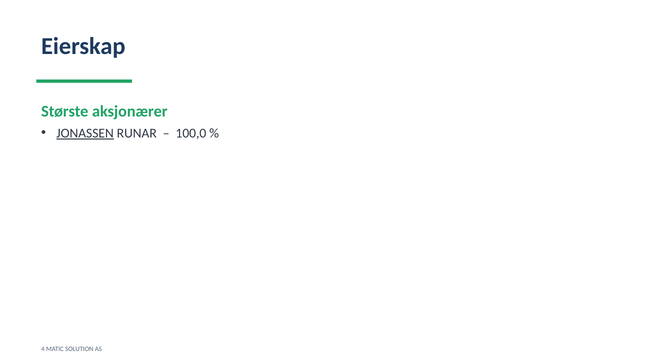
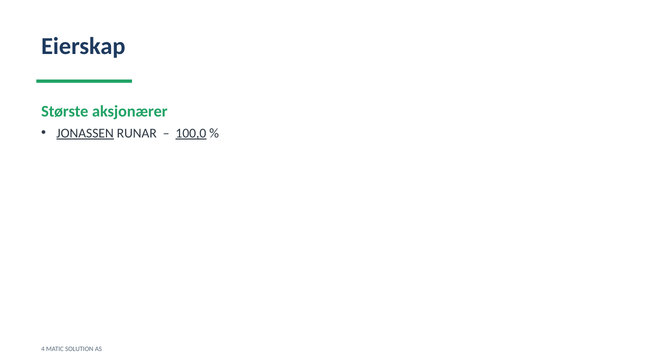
100,0 underline: none -> present
